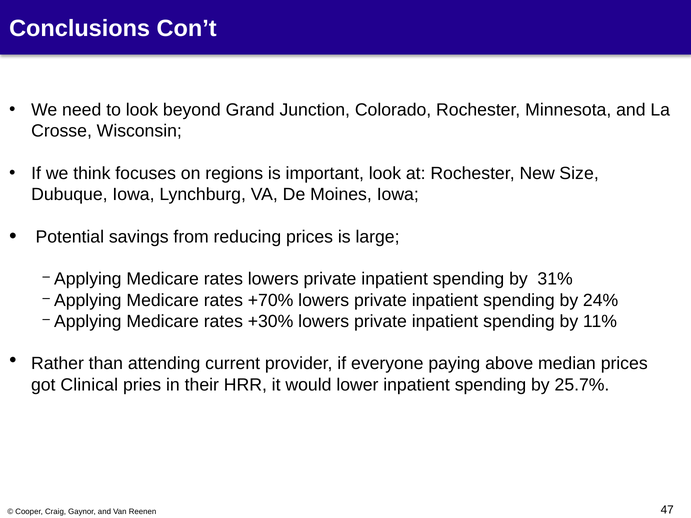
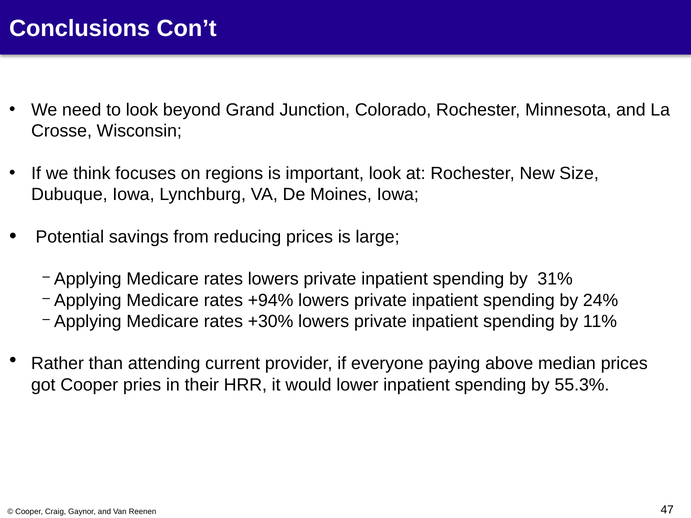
+70%: +70% -> +94%
got Clinical: Clinical -> Cooper
25.7%: 25.7% -> 55.3%
